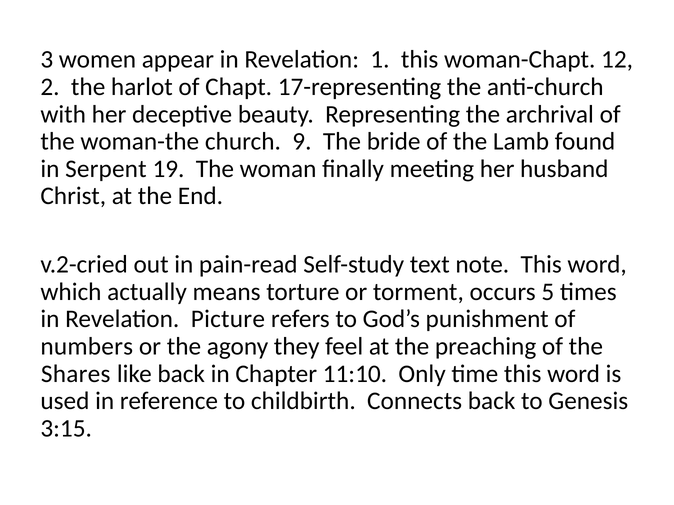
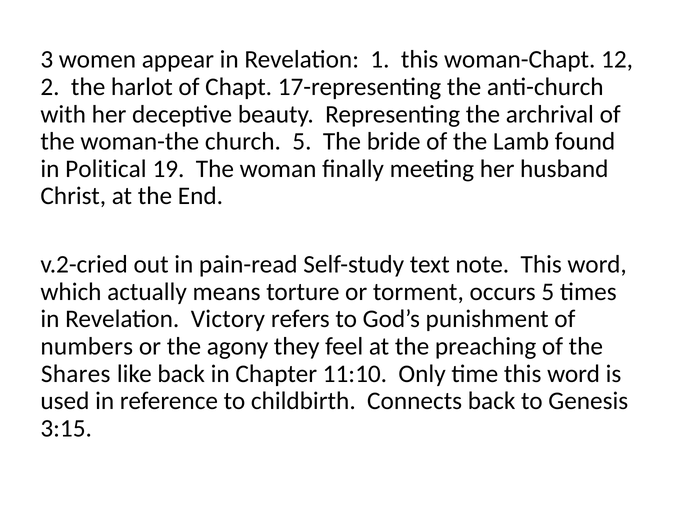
church 9: 9 -> 5
Serpent: Serpent -> Political
Picture: Picture -> Victory
